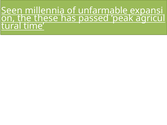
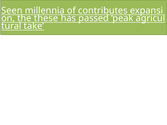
unfarmable: unfarmable -> contributes
time: time -> take
